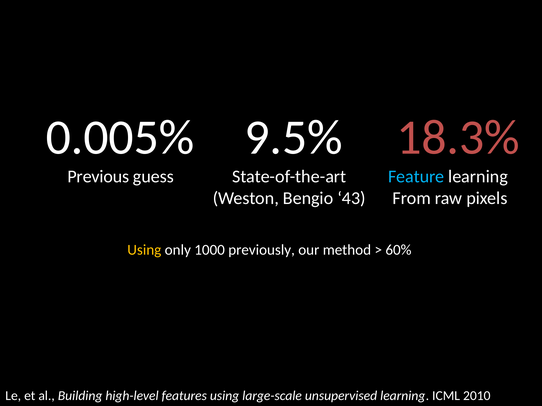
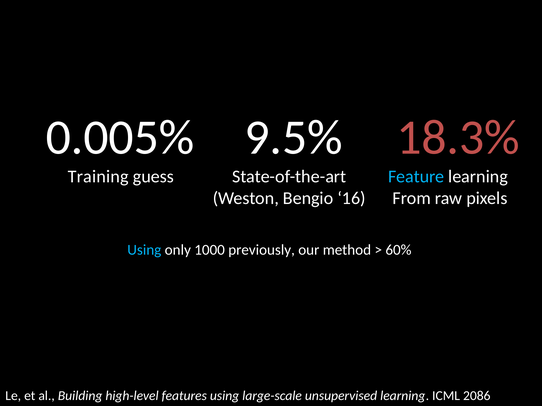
Previous: Previous -> Training
43: 43 -> 16
Using at (144, 250) colour: yellow -> light blue
2010: 2010 -> 2086
